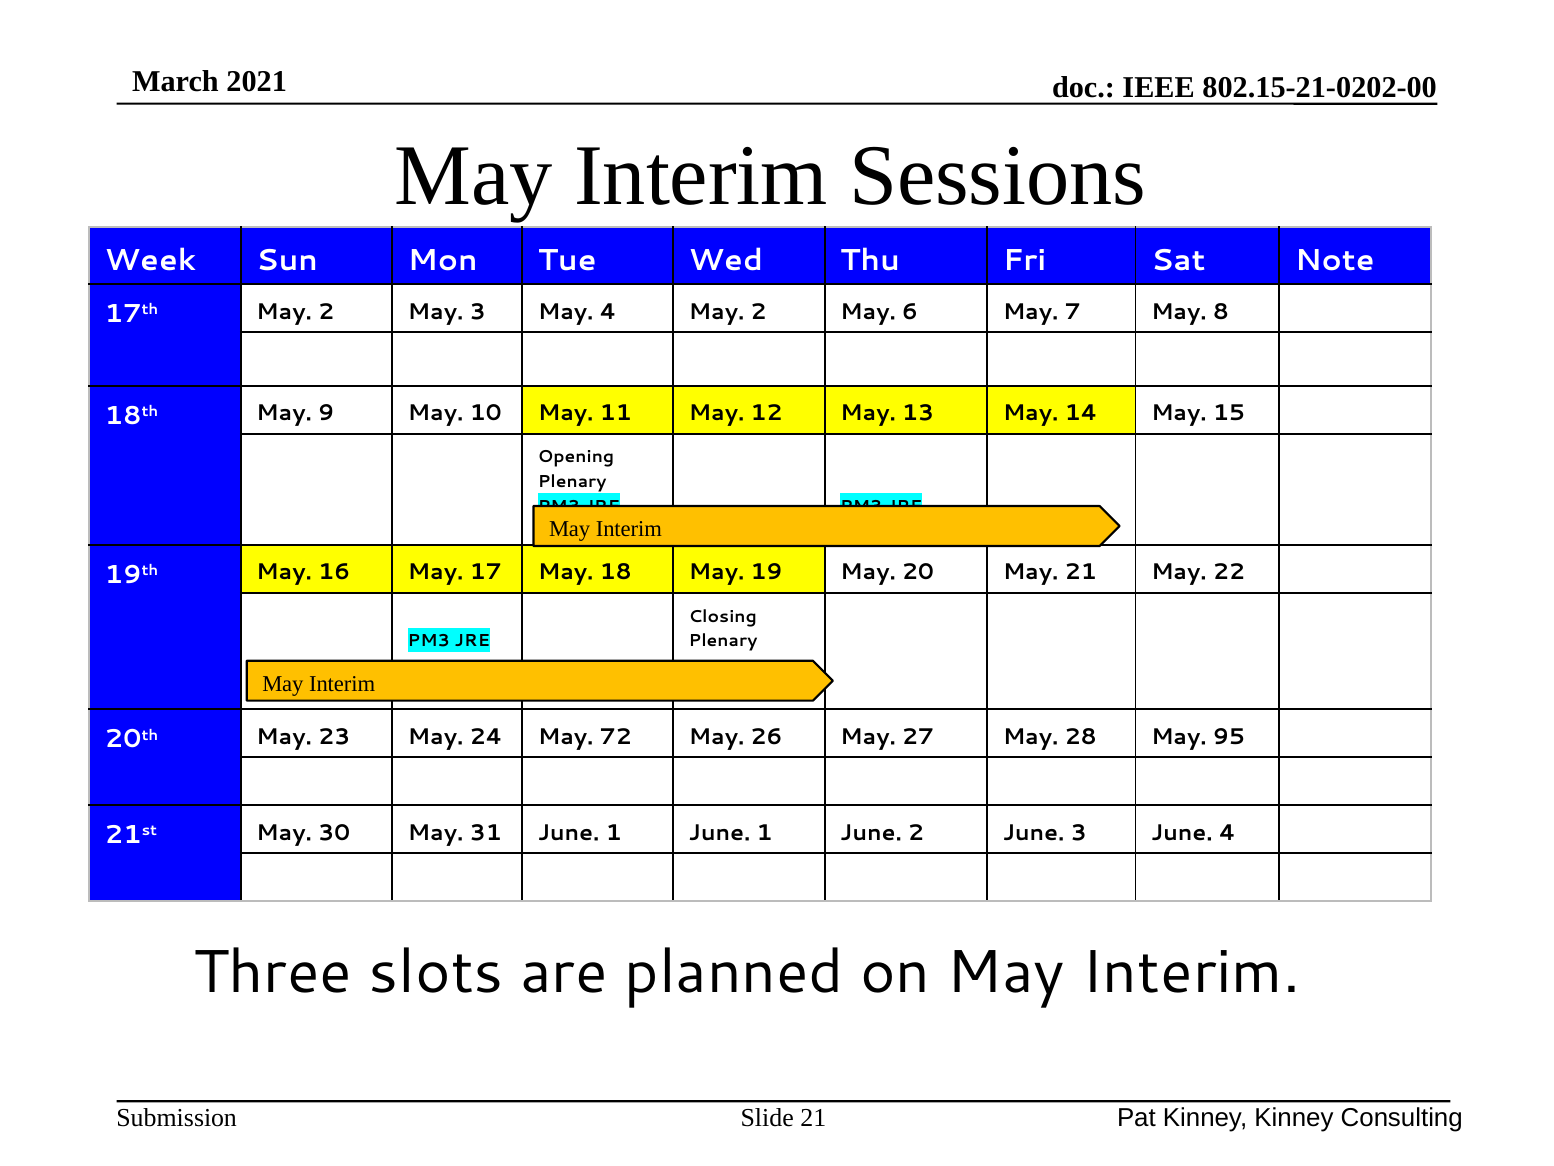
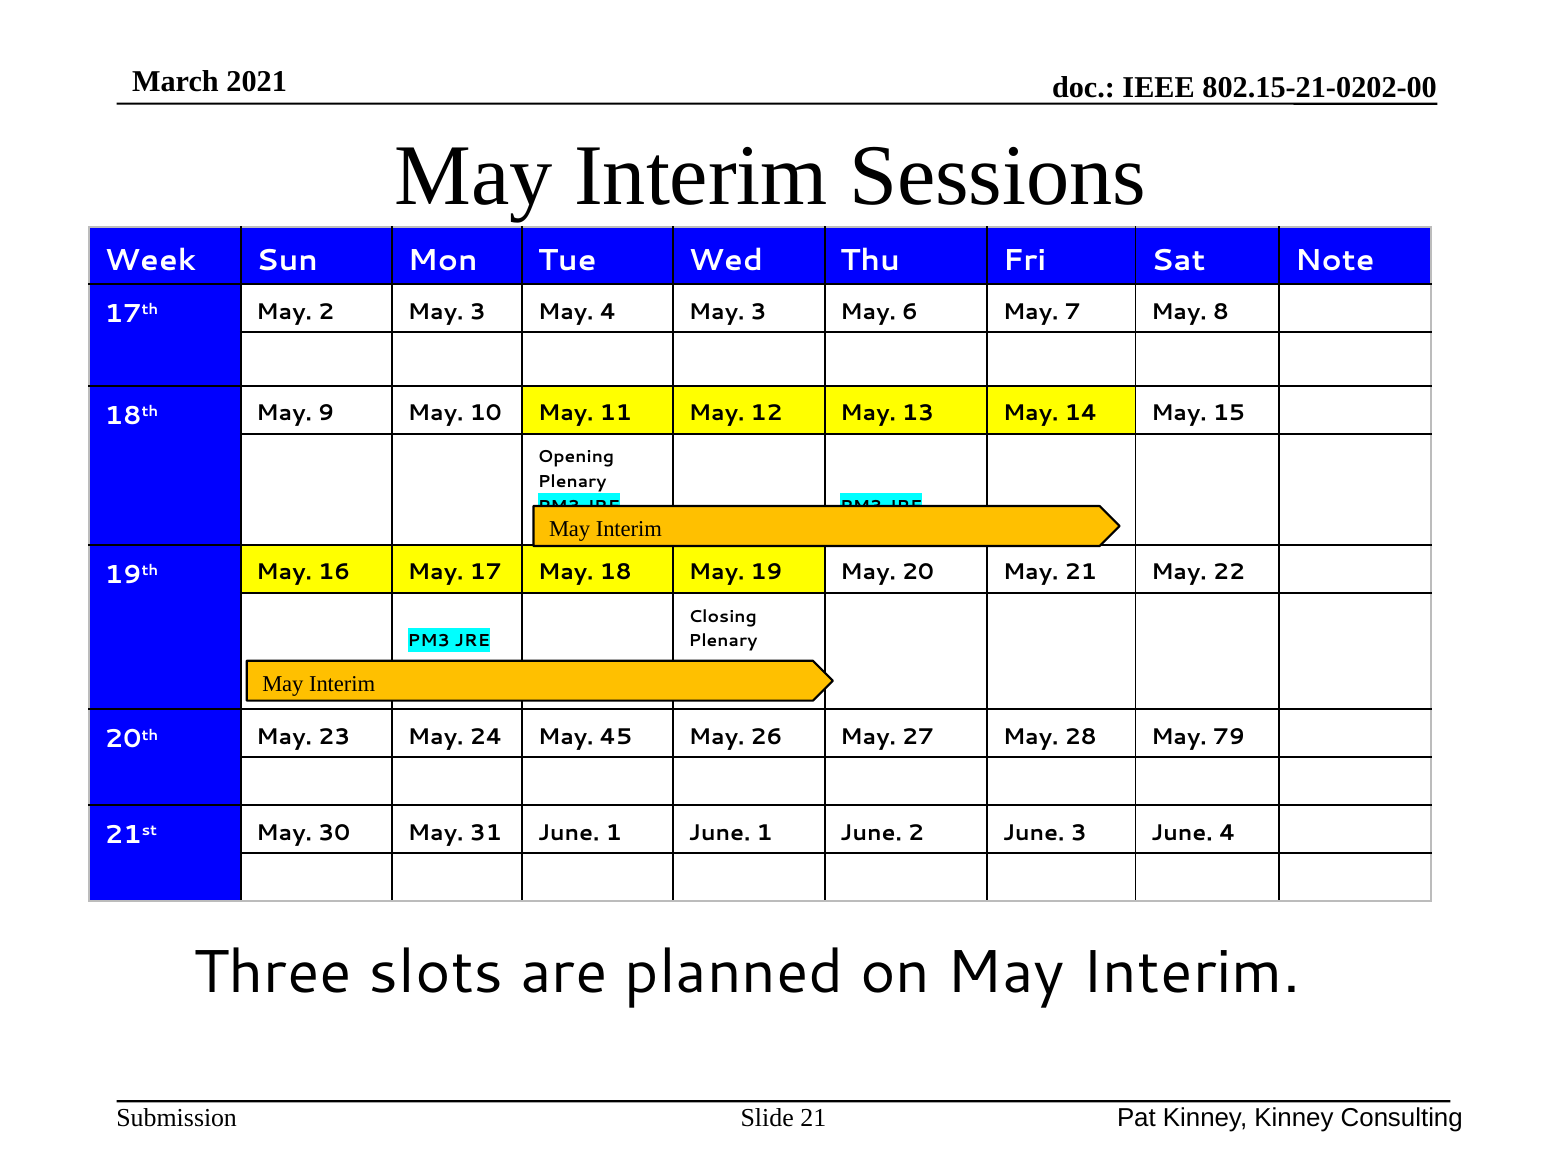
4 May 2: 2 -> 3
72: 72 -> 45
95: 95 -> 79
